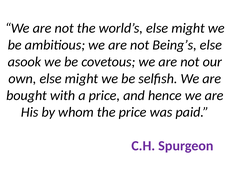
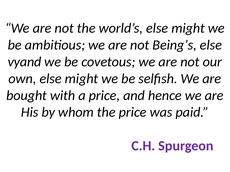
asook: asook -> vyand
